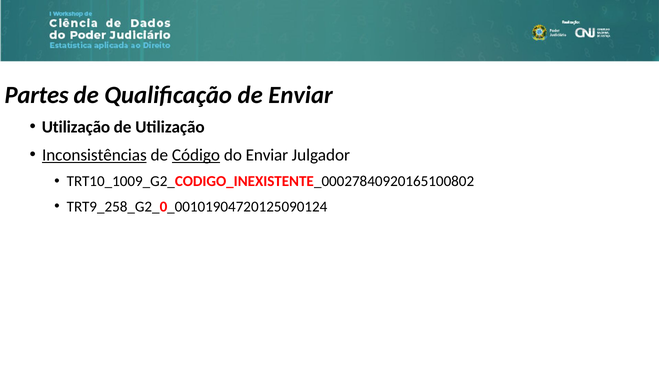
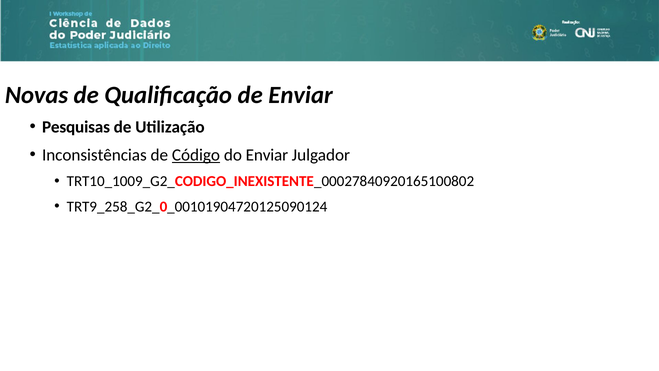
Partes: Partes -> Novas
Utilização at (76, 127): Utilização -> Pesquisas
Inconsistências underline: present -> none
